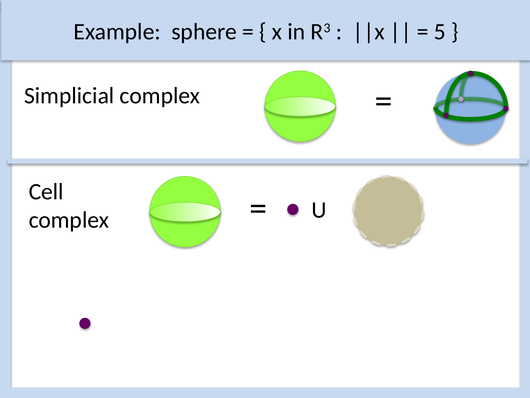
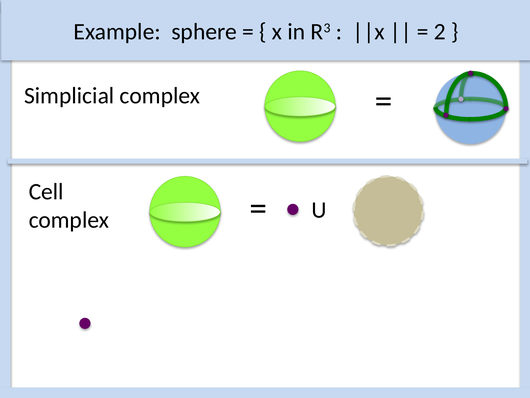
5: 5 -> 2
